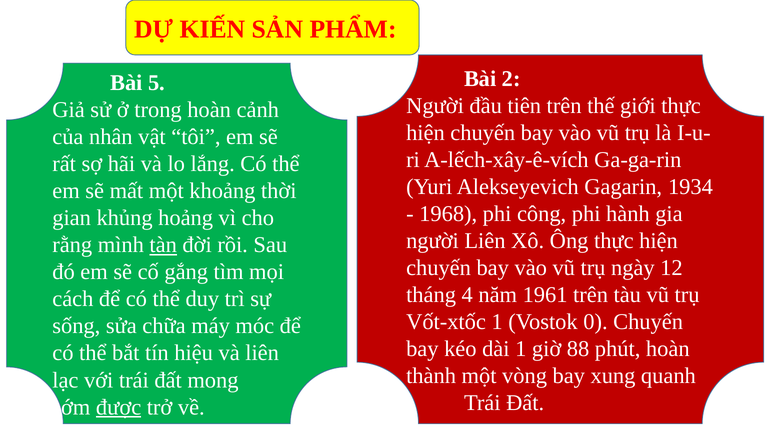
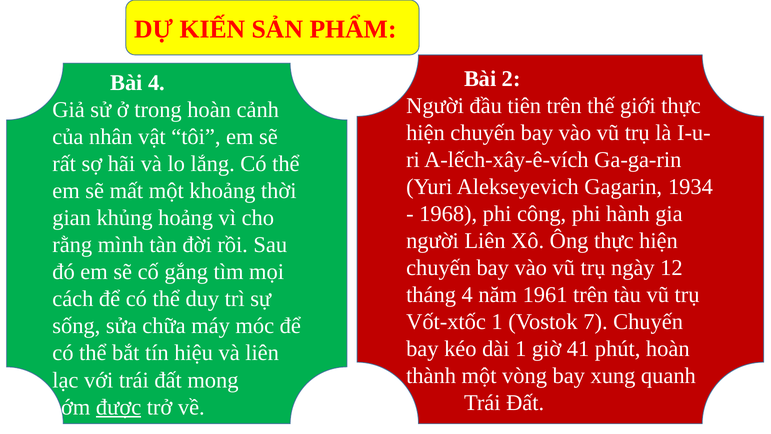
Bài 5: 5 -> 4
tàn underline: present -> none
0: 0 -> 7
88: 88 -> 41
